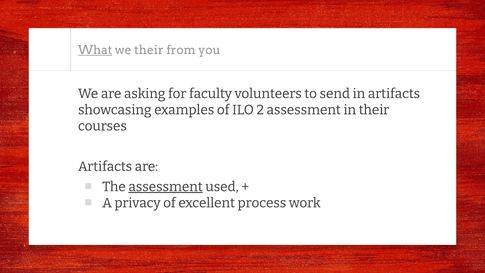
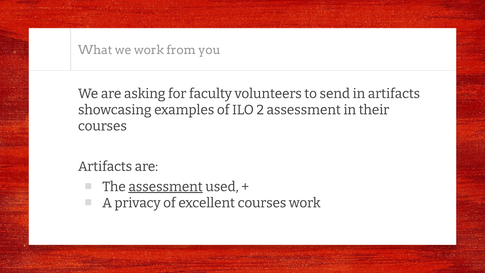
What underline: present -> none
we their: their -> work
excellent process: process -> courses
